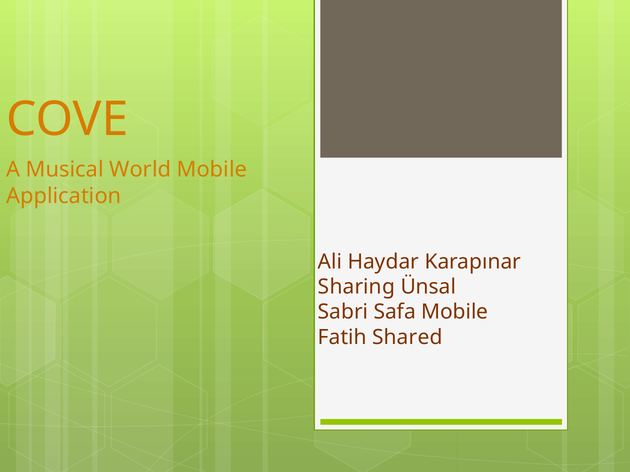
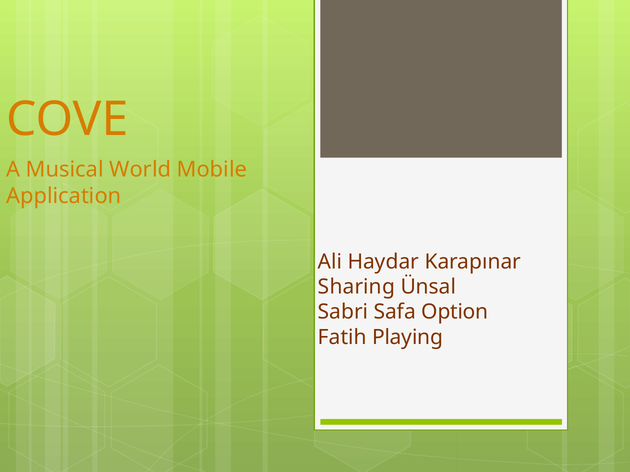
Safa Mobile: Mobile -> Option
Shared: Shared -> Playing
